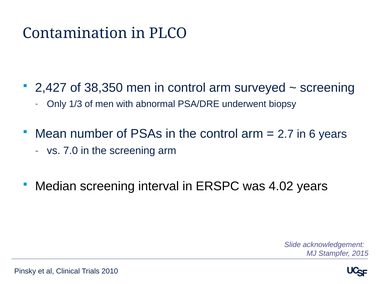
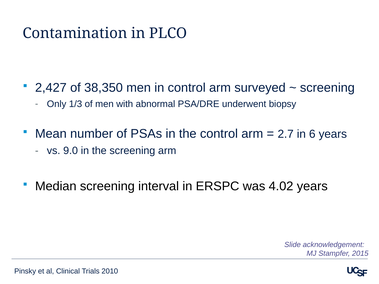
7.0: 7.0 -> 9.0
